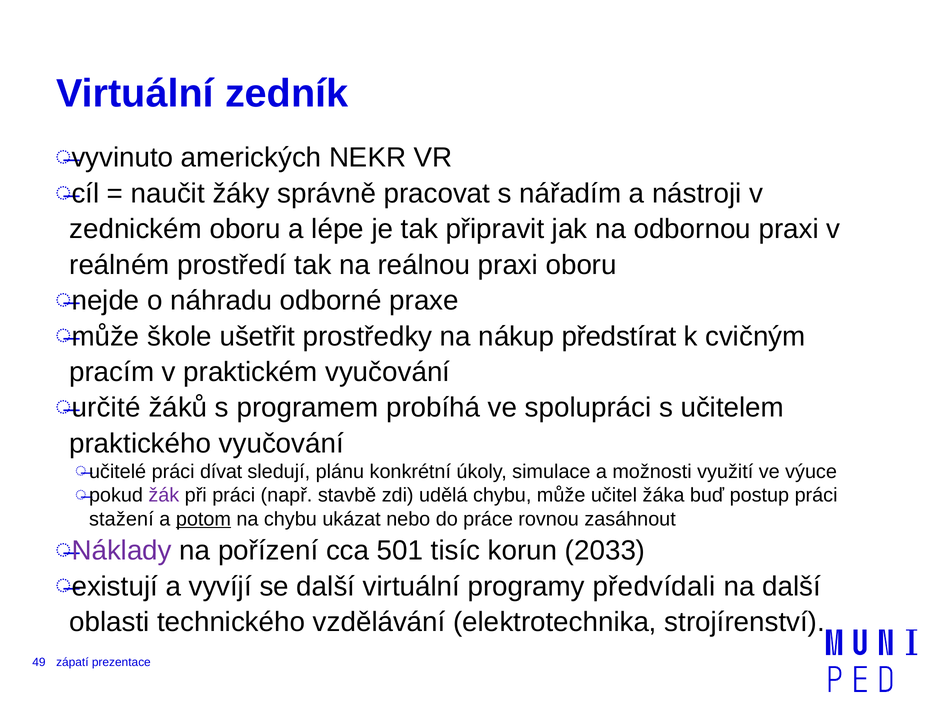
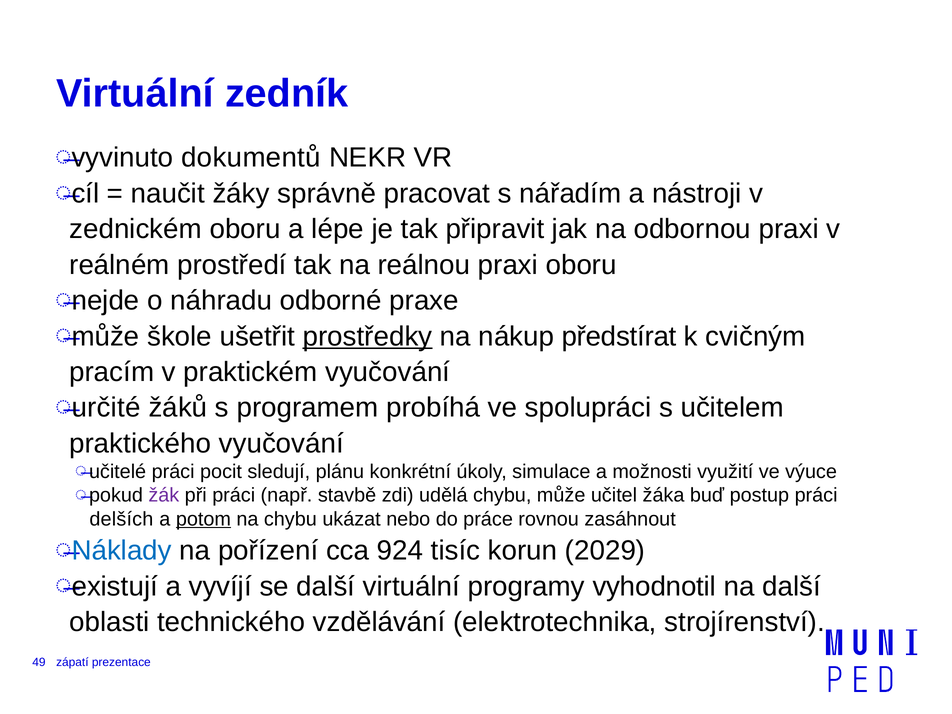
amerických: amerických -> dokumentů
prostředky underline: none -> present
dívat: dívat -> pocit
stažení: stažení -> delších
Náklady colour: purple -> blue
501: 501 -> 924
2033: 2033 -> 2029
předvídali: předvídali -> vyhodnotil
